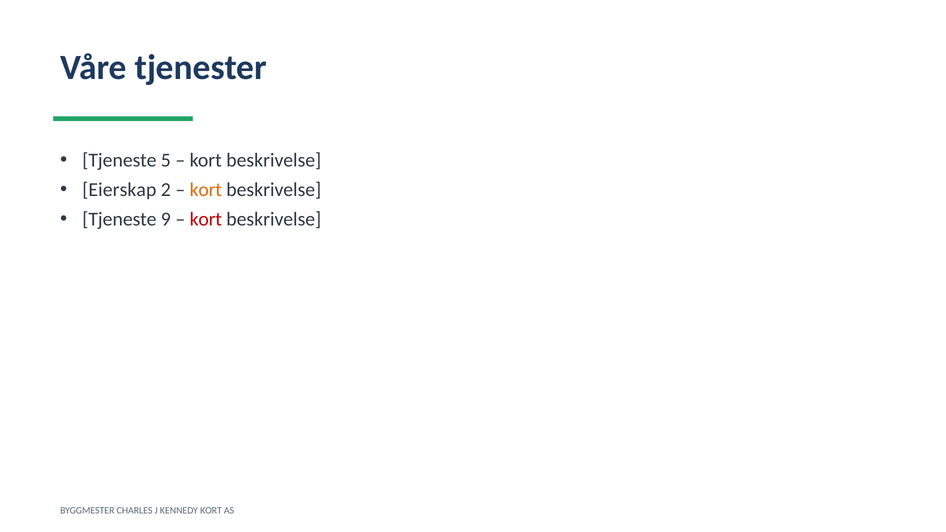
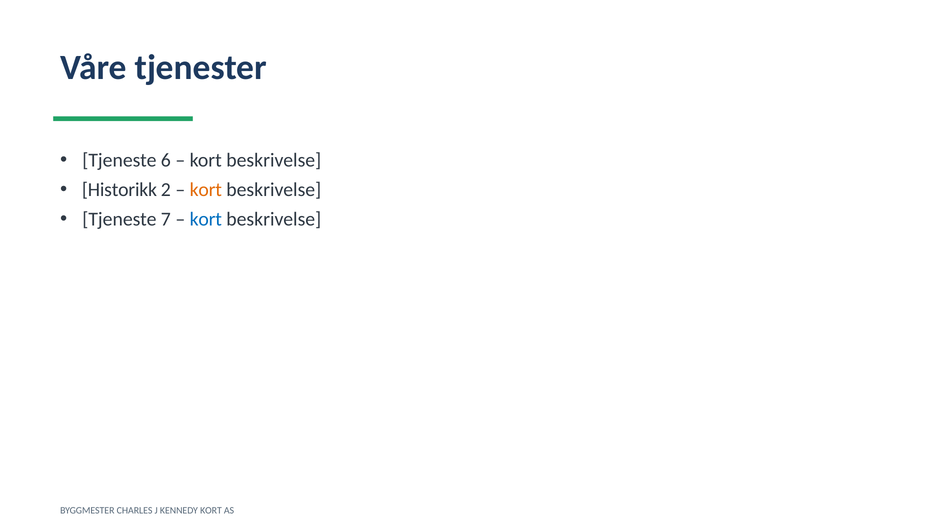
5: 5 -> 6
Eierskap: Eierskap -> Historikk
9: 9 -> 7
kort at (206, 219) colour: red -> blue
